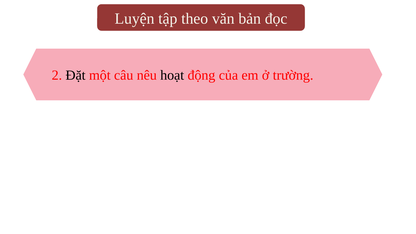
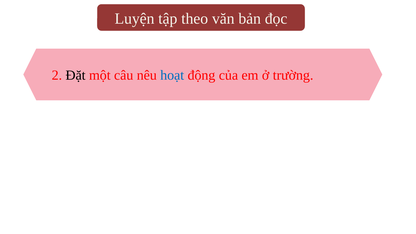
hoạt colour: black -> blue
